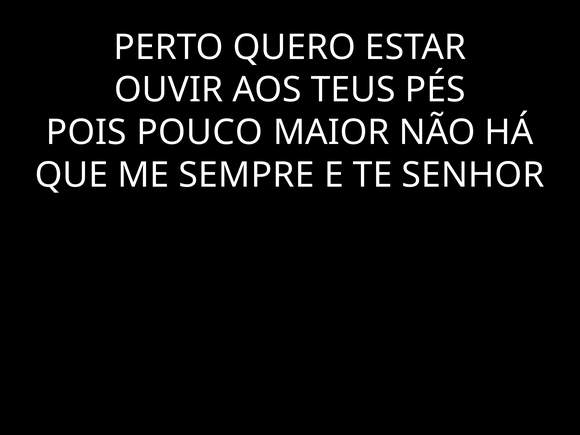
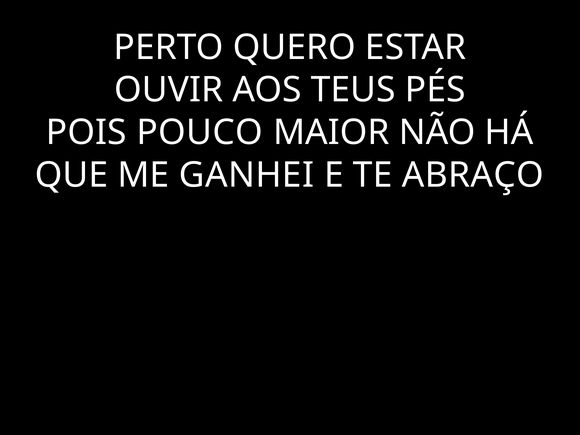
SEMPRE: SEMPRE -> GANHEI
SENHOR: SENHOR -> ABRAÇO
